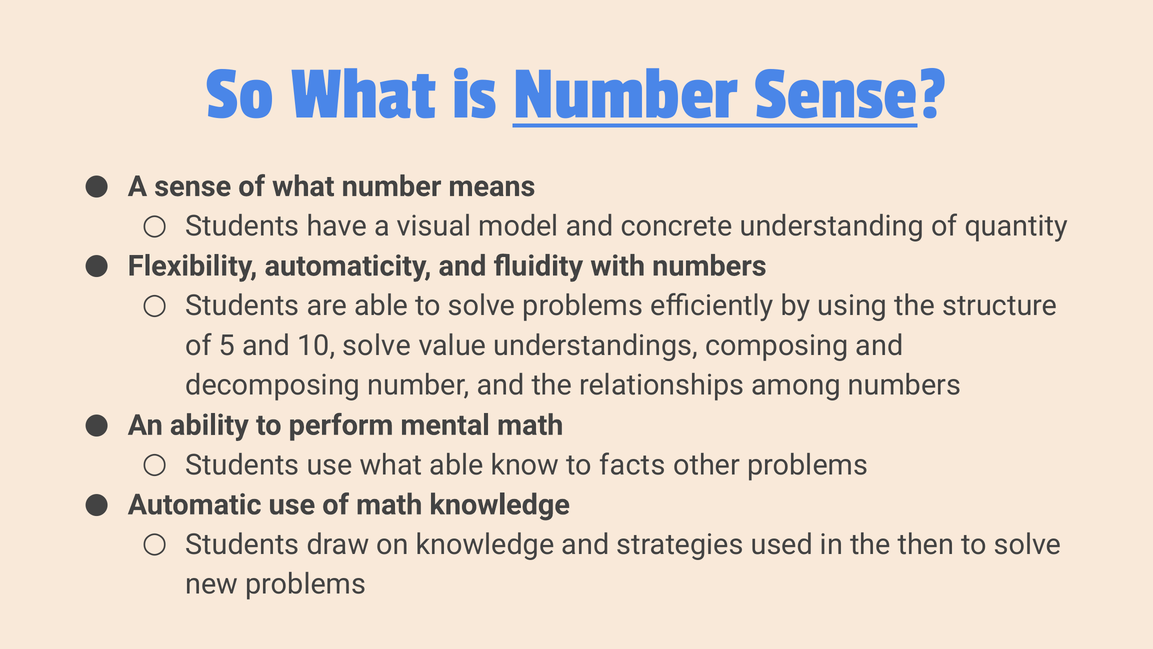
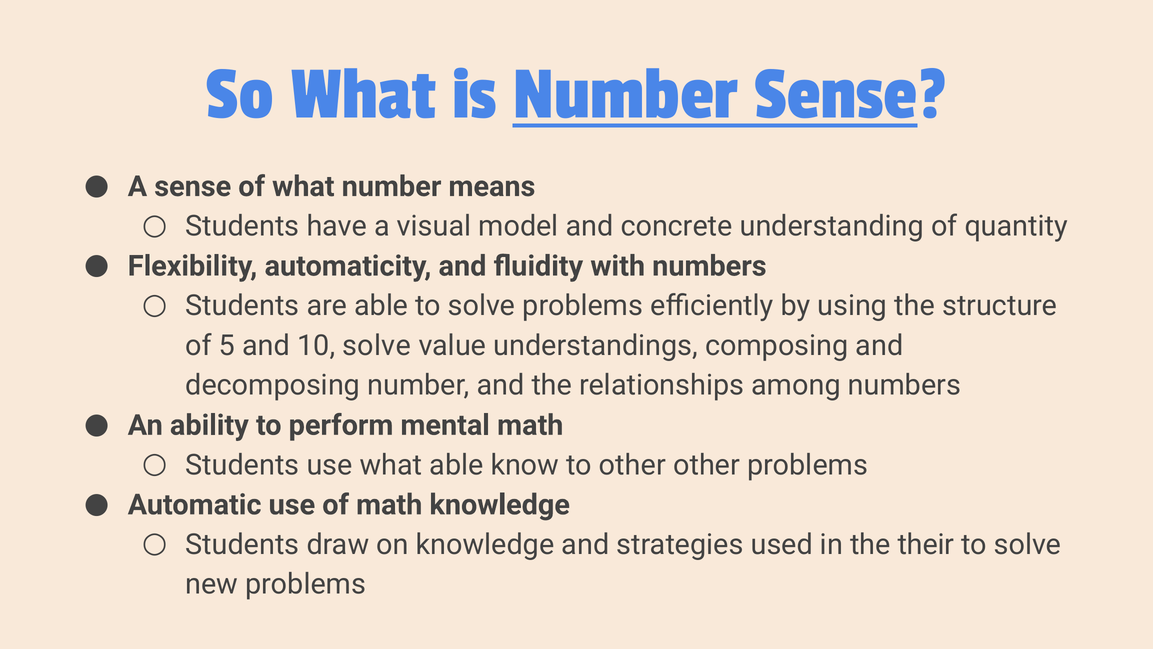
to facts: facts -> other
then: then -> their
